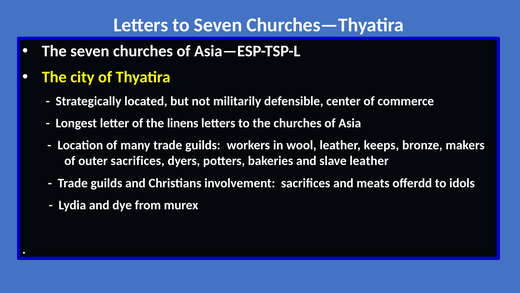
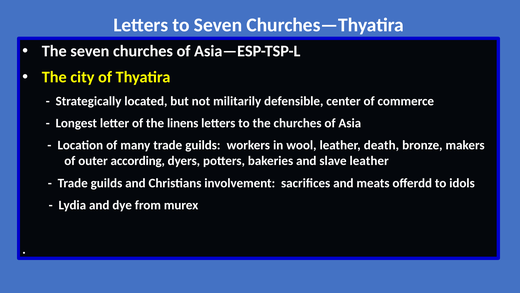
keeps: keeps -> death
outer sacrifices: sacrifices -> according
